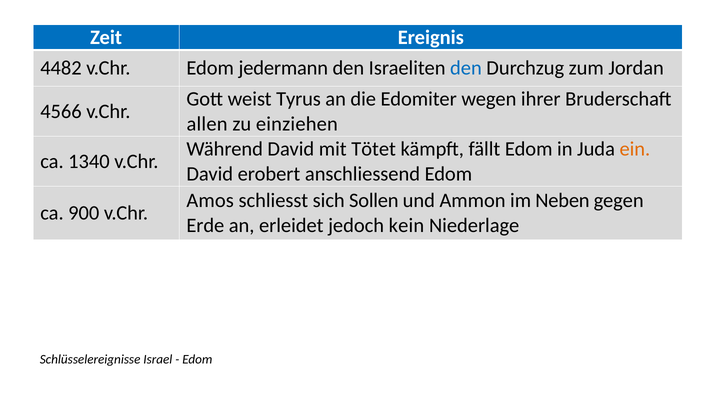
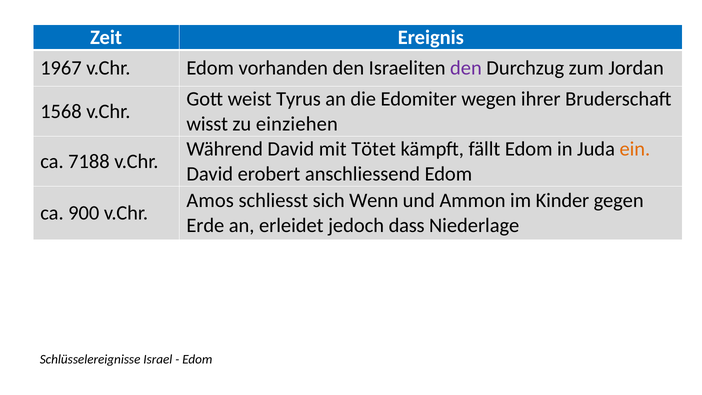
4482: 4482 -> 1967
jedermann: jedermann -> vorhanden
den at (466, 68) colour: blue -> purple
4566: 4566 -> 1568
allen: allen -> wisst
1340: 1340 -> 7188
Sollen: Sollen -> Wenn
Neben: Neben -> Kinder
kein: kein -> dass
